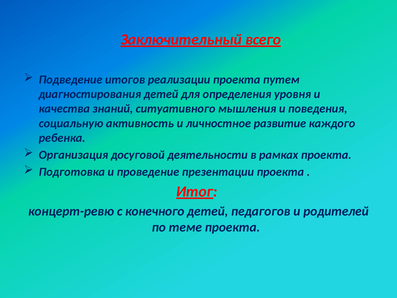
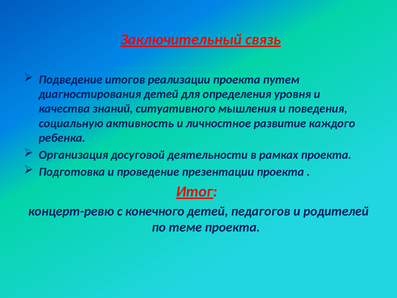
всего: всего -> связь
